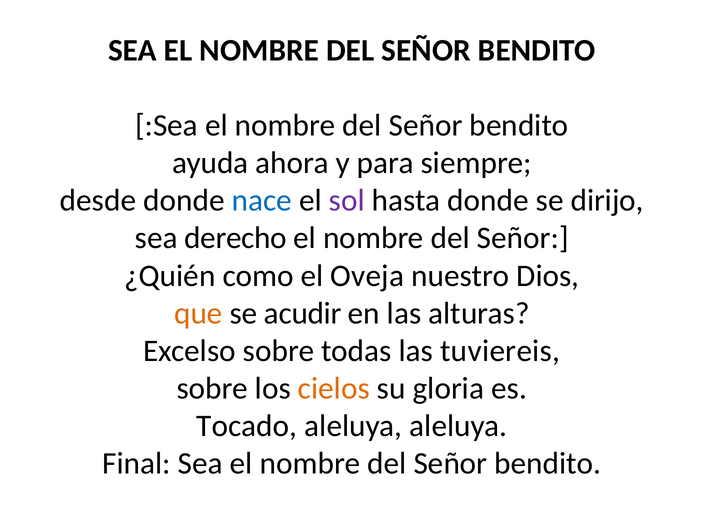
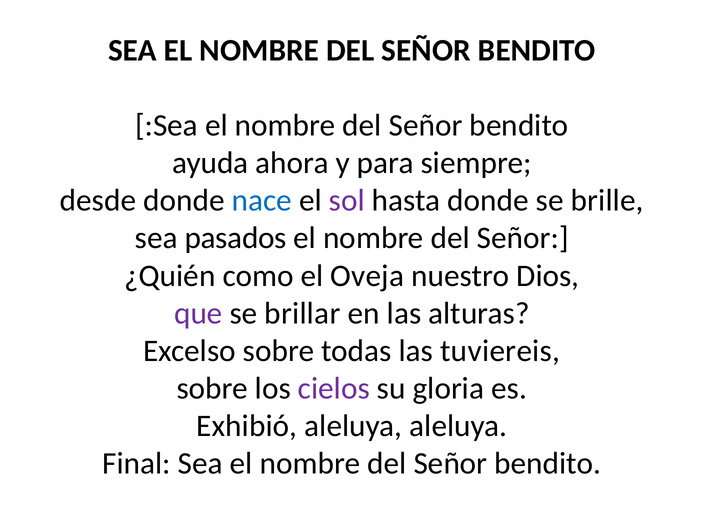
dirijo: dirijo -> brille
derecho: derecho -> pasados
que colour: orange -> purple
acudir: acudir -> brillar
cielos colour: orange -> purple
Tocado: Tocado -> Exhibió
